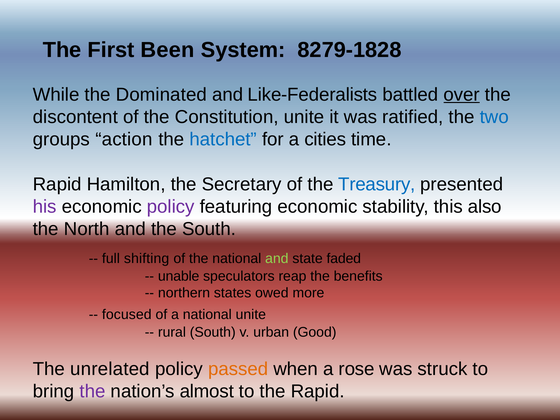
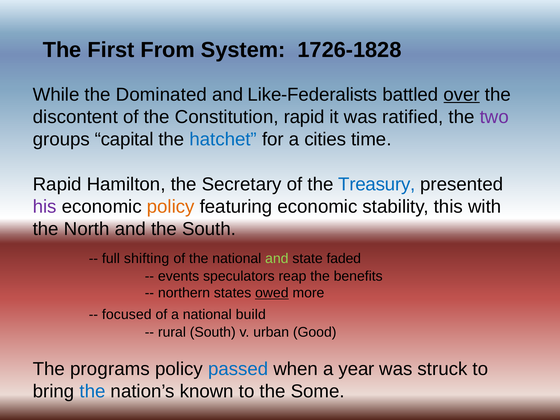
Been: Been -> From
8279-1828: 8279-1828 -> 1726-1828
Constitution unite: unite -> rapid
two colour: blue -> purple
action: action -> capital
policy at (171, 207) colour: purple -> orange
also: also -> with
unable: unable -> events
owed underline: none -> present
national unite: unite -> build
unrelated: unrelated -> programs
passed colour: orange -> blue
rose: rose -> year
the at (92, 391) colour: purple -> blue
almost: almost -> known
the Rapid: Rapid -> Some
